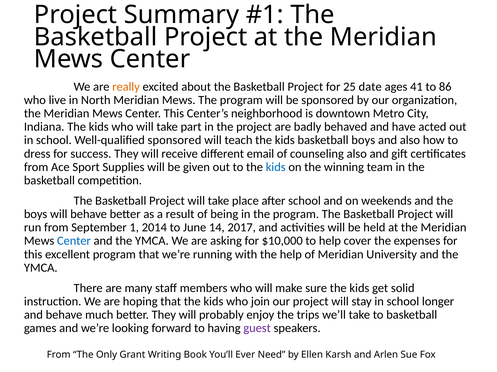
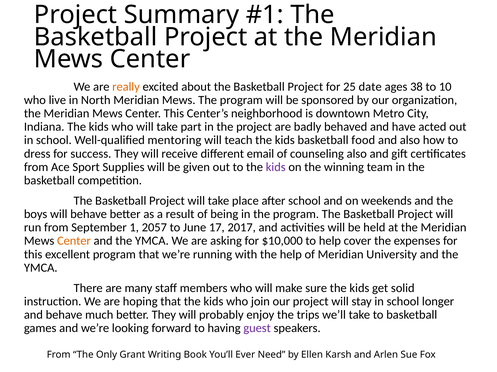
41: 41 -> 38
86: 86 -> 10
Well-qualified sponsored: sponsored -> mentoring
basketball boys: boys -> food
kids at (276, 167) colour: blue -> purple
2014: 2014 -> 2057
14: 14 -> 17
Center at (74, 241) colour: blue -> orange
